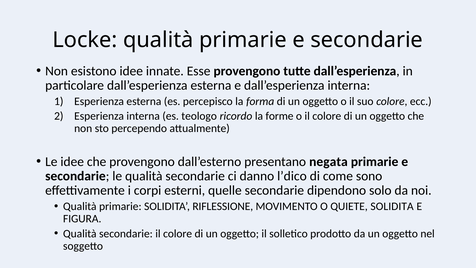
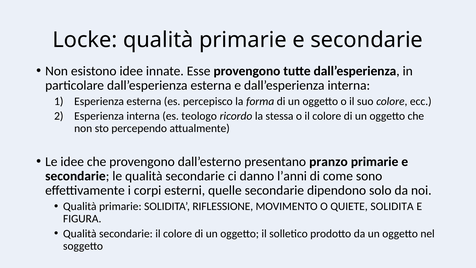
forme: forme -> stessa
negata: negata -> pranzo
l’dico: l’dico -> l’anni
